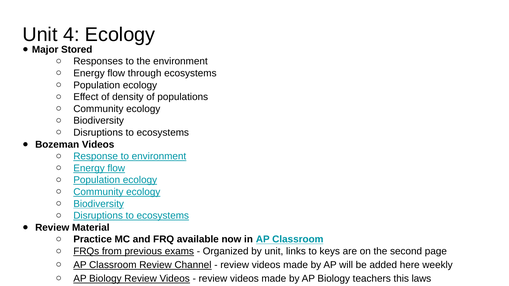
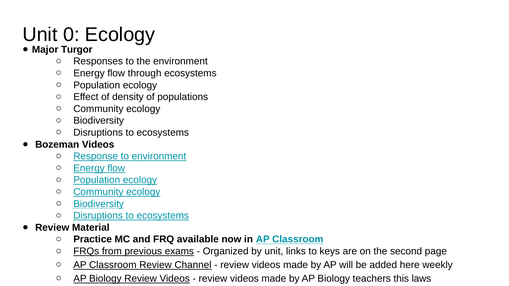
4: 4 -> 0
Stored: Stored -> Turgor
